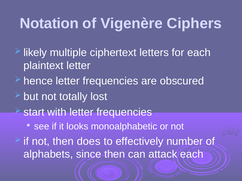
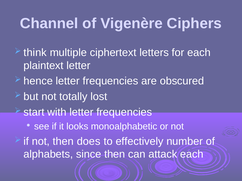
Notation: Notation -> Channel
likely: likely -> think
